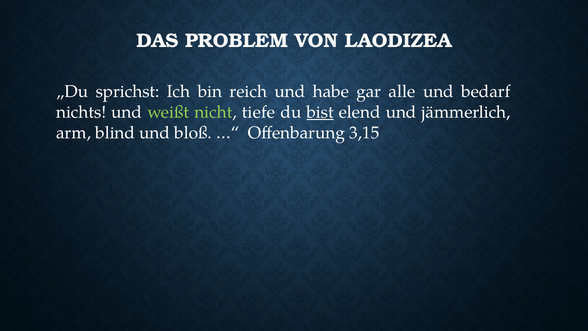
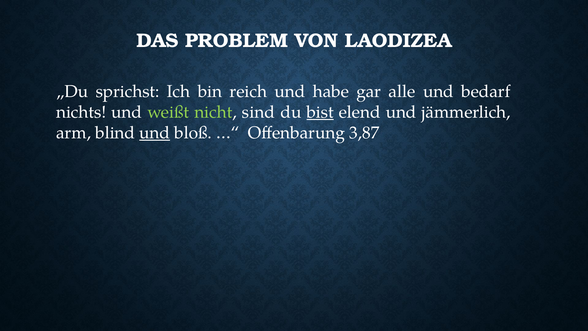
tiefe: tiefe -> sind
und at (155, 133) underline: none -> present
3,15: 3,15 -> 3,87
